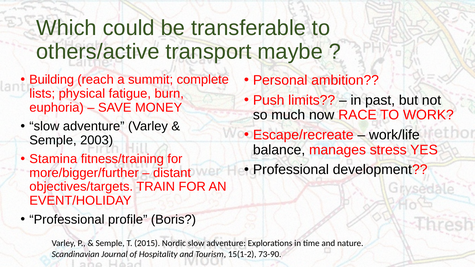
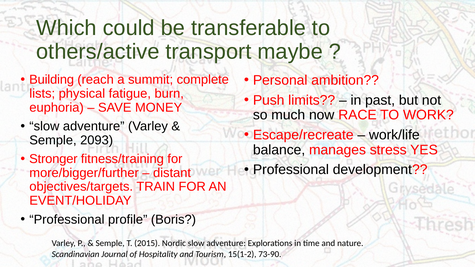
2003: 2003 -> 2093
Stamina: Stamina -> Stronger
